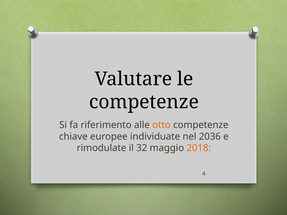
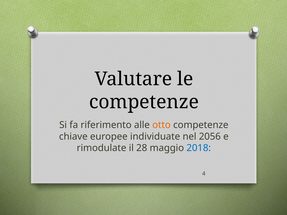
2036: 2036 -> 2056
32: 32 -> 28
2018 colour: orange -> blue
